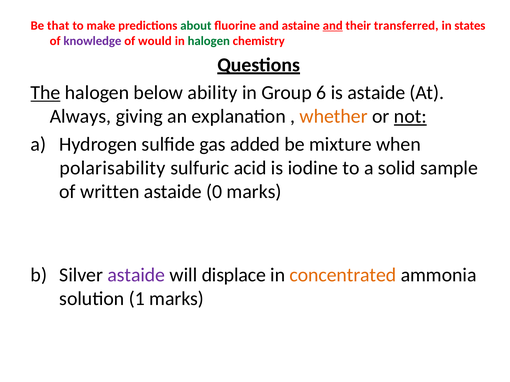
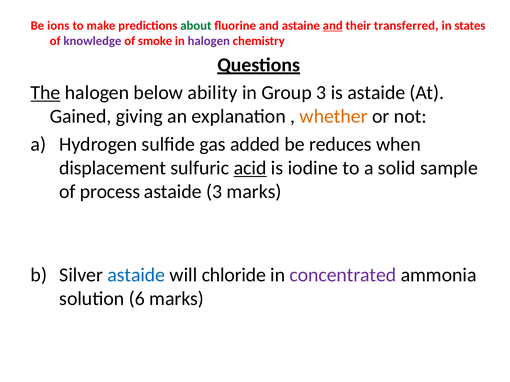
that: that -> ions
would: would -> smoke
halogen at (209, 41) colour: green -> purple
Group 6: 6 -> 3
Always: Always -> Gained
not underline: present -> none
mixture: mixture -> reduces
polarisability: polarisability -> displacement
acid underline: none -> present
written: written -> process
astaide 0: 0 -> 3
astaide at (136, 275) colour: purple -> blue
displace: displace -> chloride
concentrated colour: orange -> purple
1: 1 -> 6
